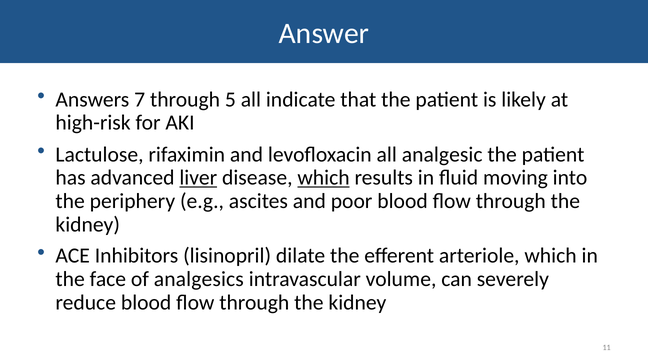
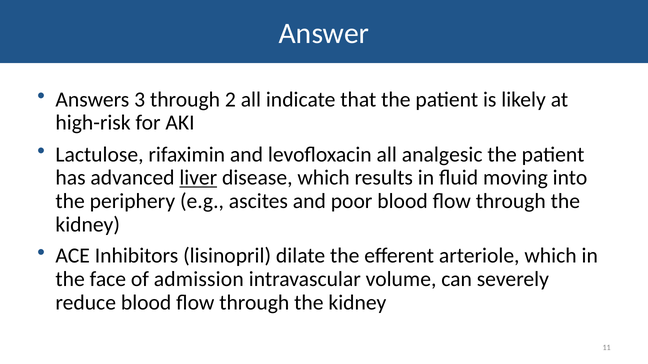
7: 7 -> 3
5: 5 -> 2
which at (324, 178) underline: present -> none
analgesics: analgesics -> admission
